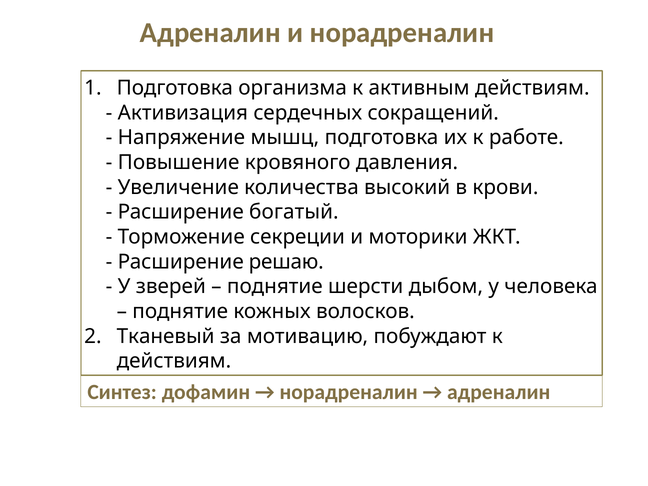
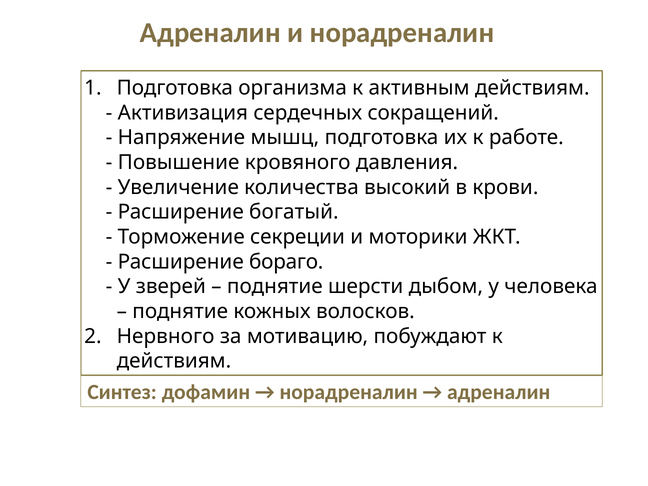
решаю: решаю -> бораго
Тканевый: Тканевый -> Нервного
